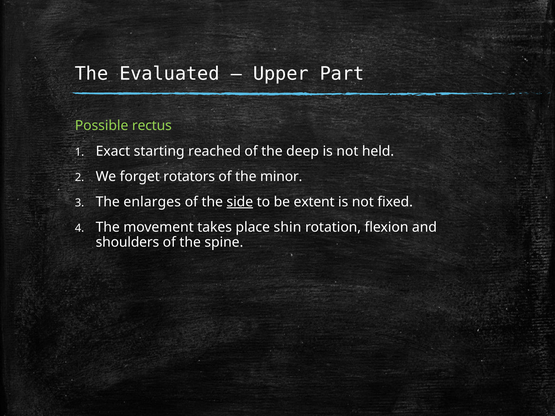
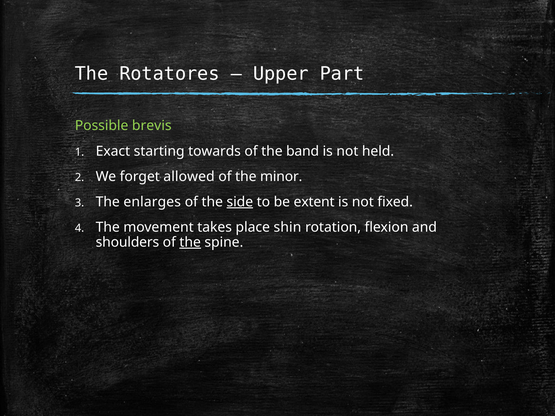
Evaluated: Evaluated -> Rotatores
rectus: rectus -> brevis
reached: reached -> towards
deep: deep -> band
rotators: rotators -> allowed
the at (190, 242) underline: none -> present
